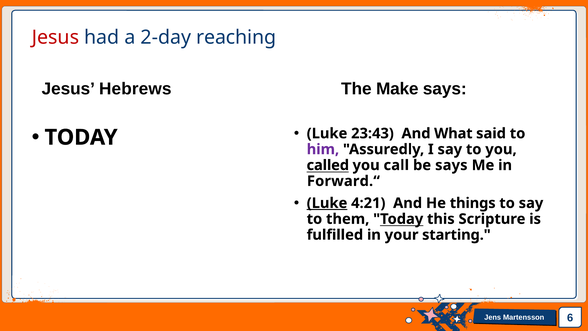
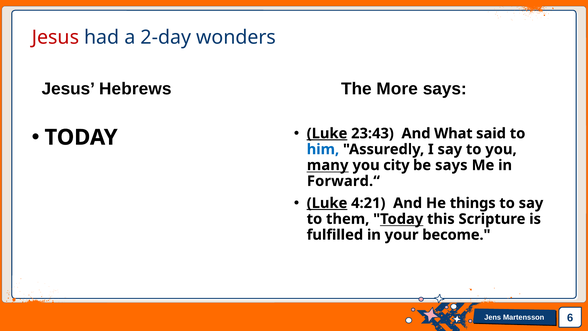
reaching: reaching -> wonders
Make: Make -> More
Luke at (327, 133) underline: none -> present
him colour: purple -> blue
called: called -> many
call: call -> city
starting: starting -> become
